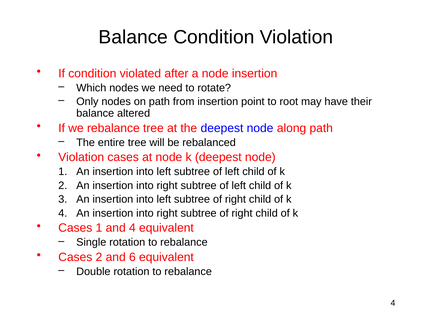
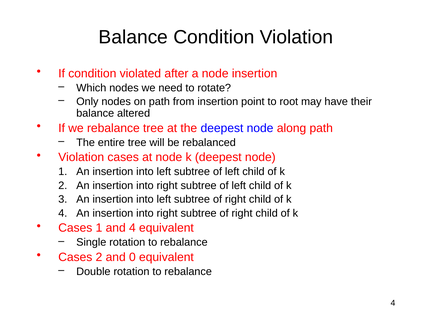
6: 6 -> 0
